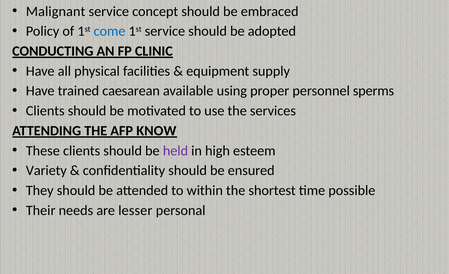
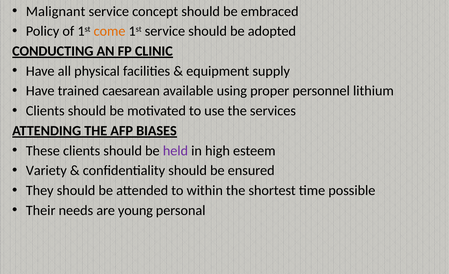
come colour: blue -> orange
sperms: sperms -> lithium
KNOW: KNOW -> BIASES
lesser: lesser -> young
